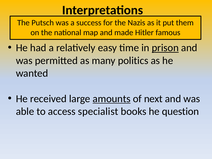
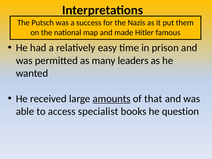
prison underline: present -> none
politics: politics -> leaders
next: next -> that
